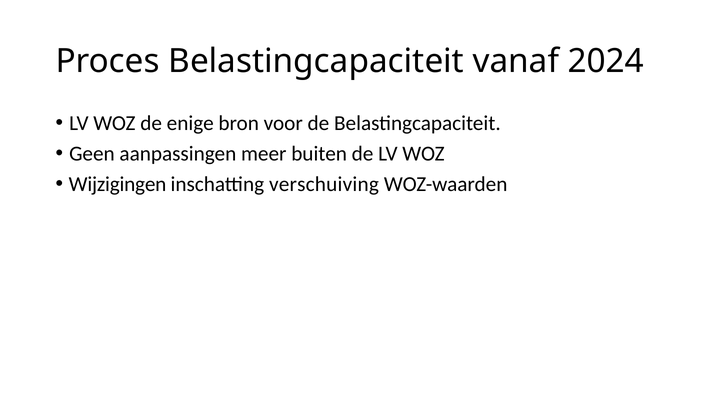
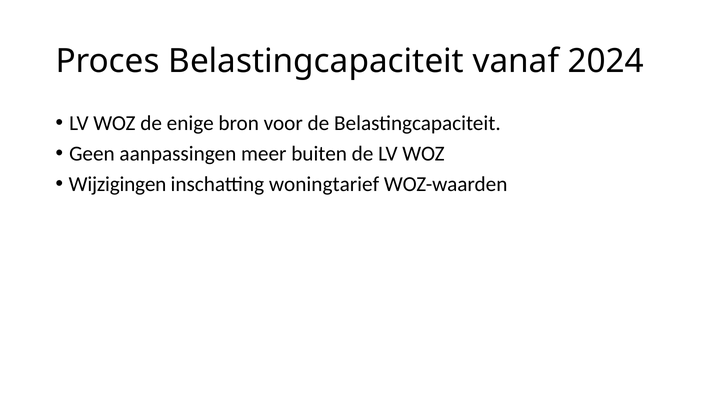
verschuiving: verschuiving -> woningtarief
